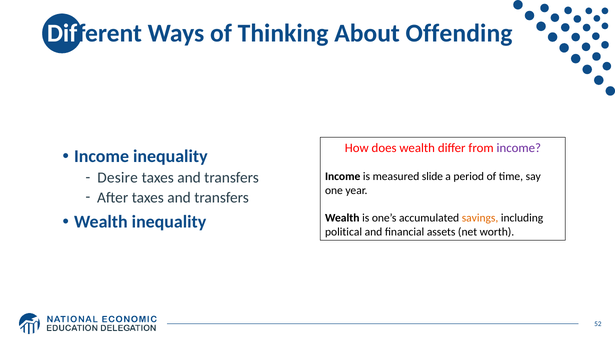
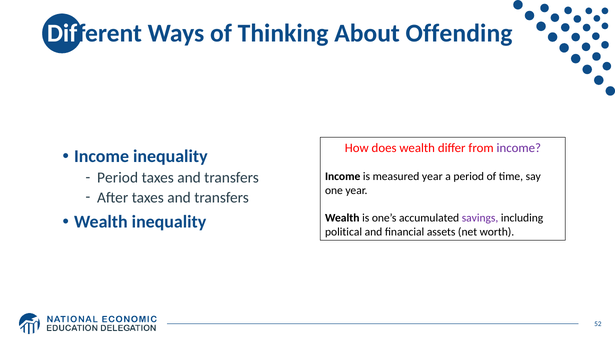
Desire at (118, 178): Desire -> Period
measured slide: slide -> year
savings colour: orange -> purple
